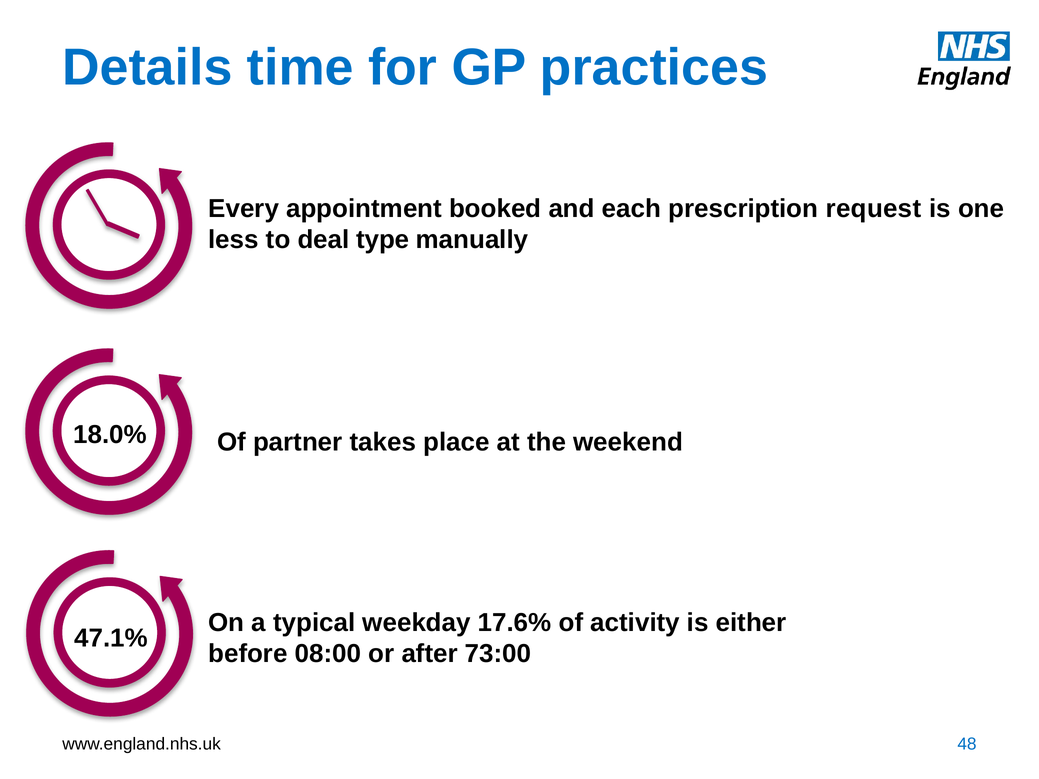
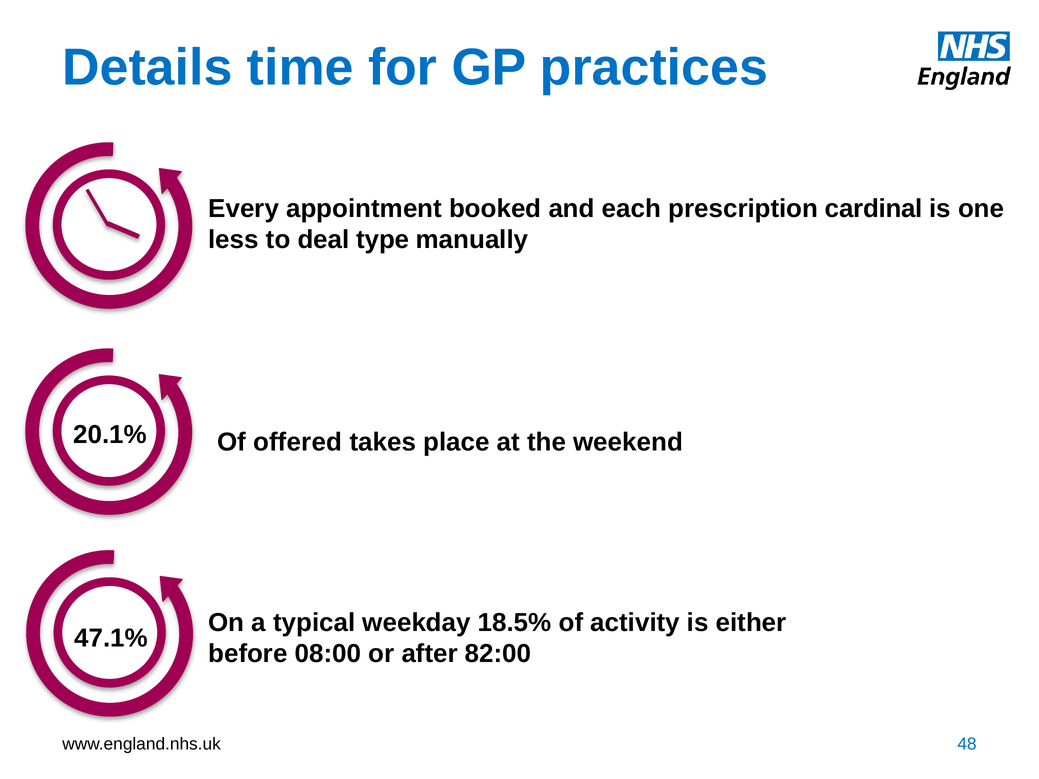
request: request -> cardinal
18.0%: 18.0% -> 20.1%
partner: partner -> offered
17.6%: 17.6% -> 18.5%
73:00: 73:00 -> 82:00
